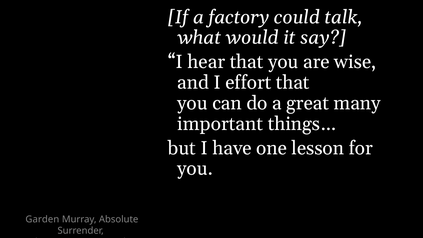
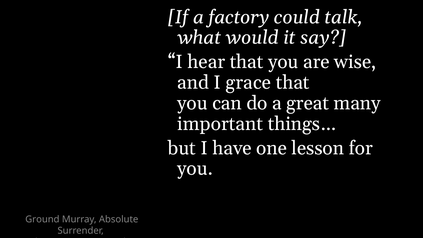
effort: effort -> grace
Garden: Garden -> Ground
